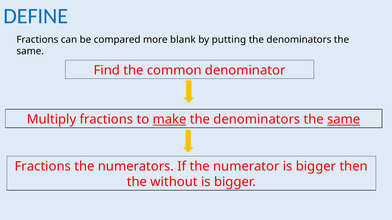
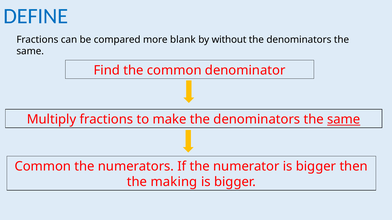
putting: putting -> without
make underline: present -> none
Fractions at (43, 167): Fractions -> Common
without: without -> making
